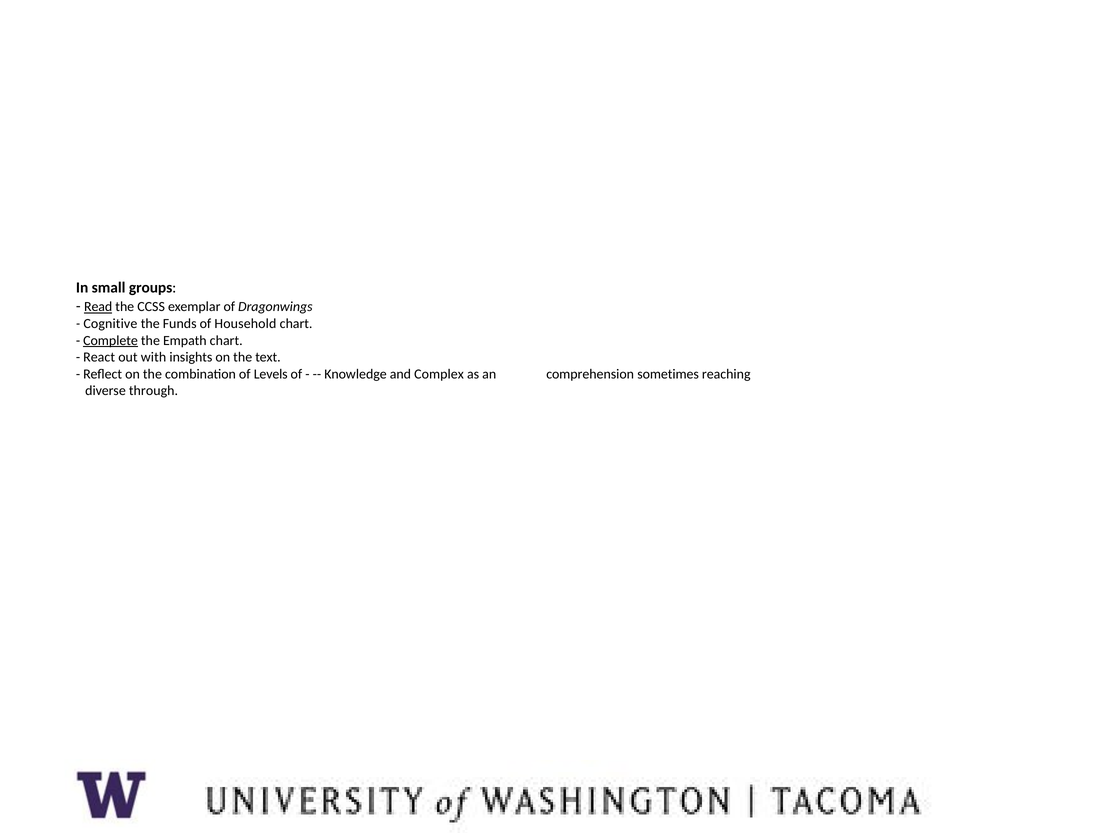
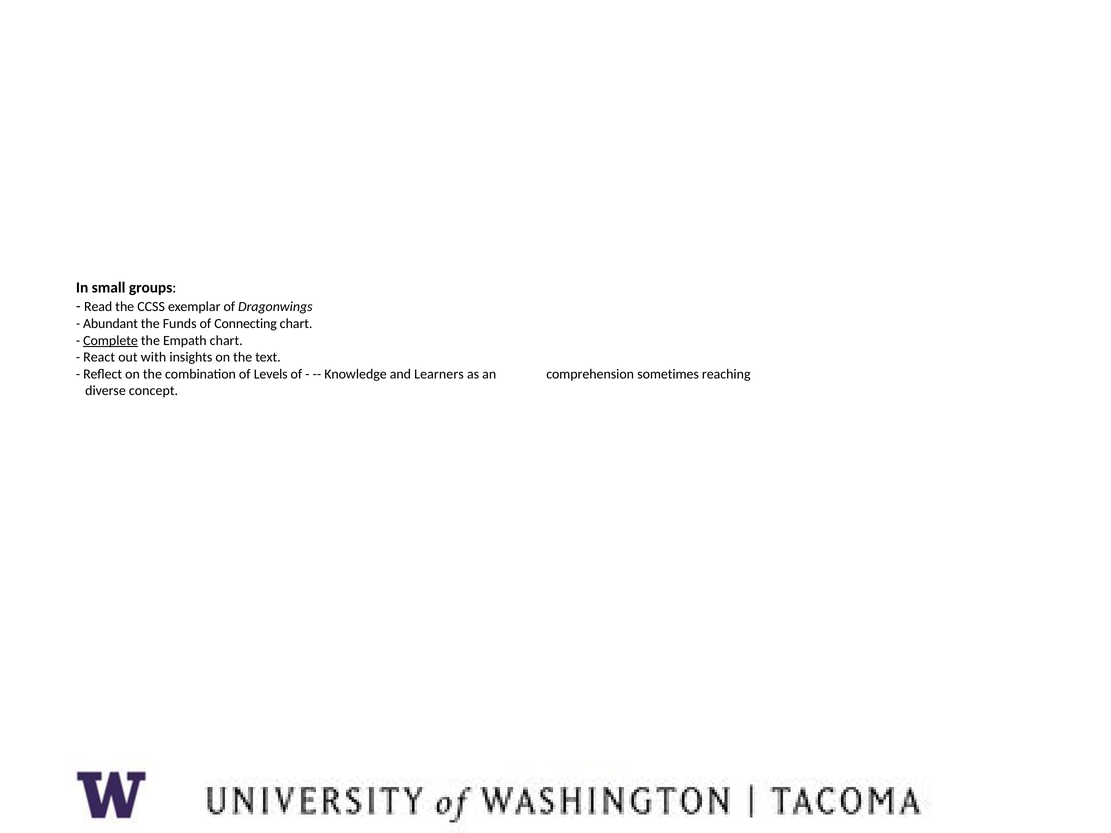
Read underline: present -> none
Cognitive: Cognitive -> Abundant
Household: Household -> Connecting
Complex: Complex -> Learners
through: through -> concept
